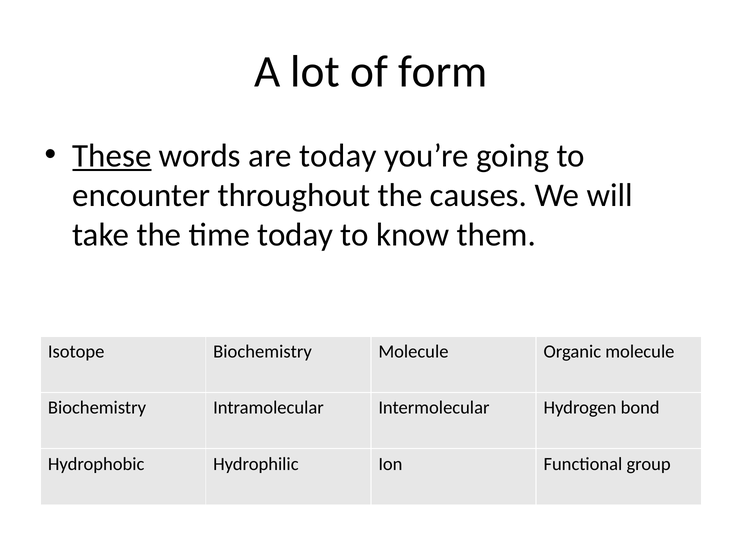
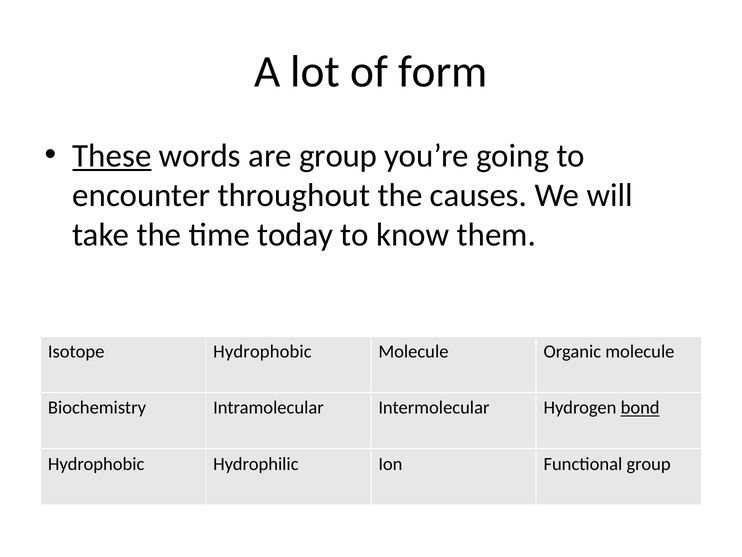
are today: today -> group
Isotope Biochemistry: Biochemistry -> Hydrophobic
bond underline: none -> present
